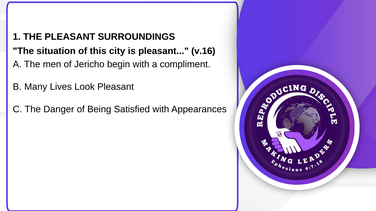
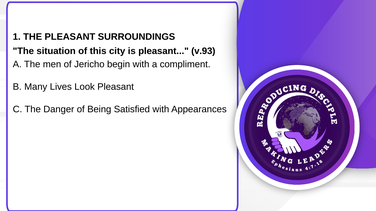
v.16: v.16 -> v.93
